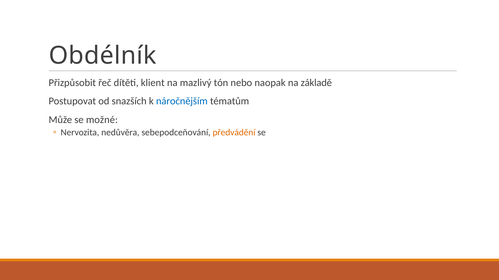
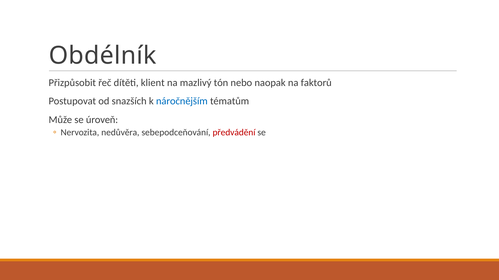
základě: základě -> faktorů
možné: možné -> úroveň
předvádění colour: orange -> red
